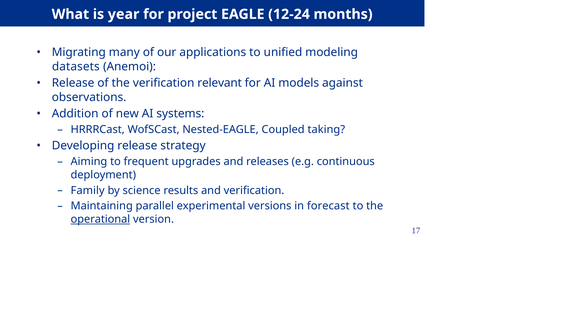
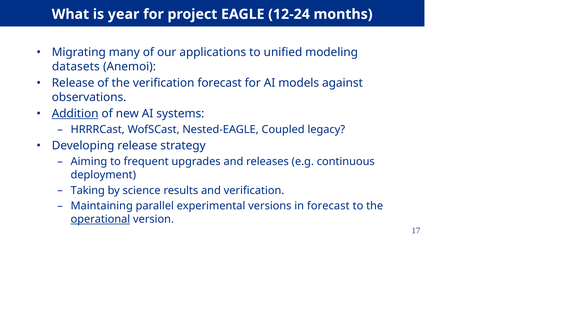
verification relevant: relevant -> forecast
Addition underline: none -> present
taking: taking -> legacy
Family: Family -> Taking
